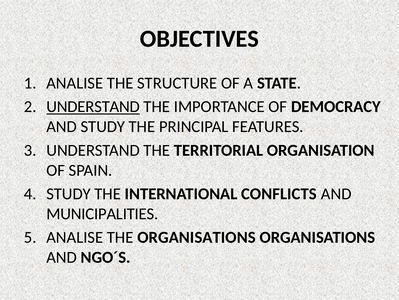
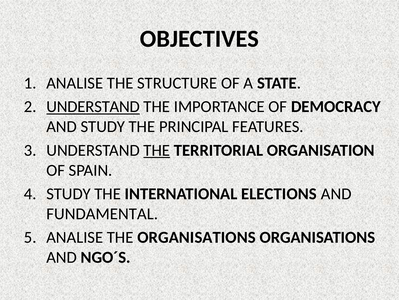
THE at (157, 150) underline: none -> present
CONFLICTS: CONFLICTS -> ELECTIONS
MUNICIPALITIES: MUNICIPALITIES -> FUNDAMENTAL
